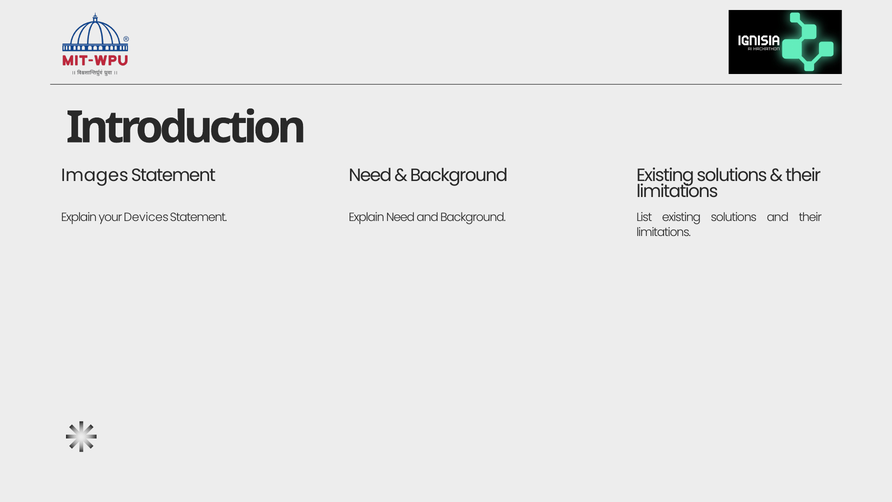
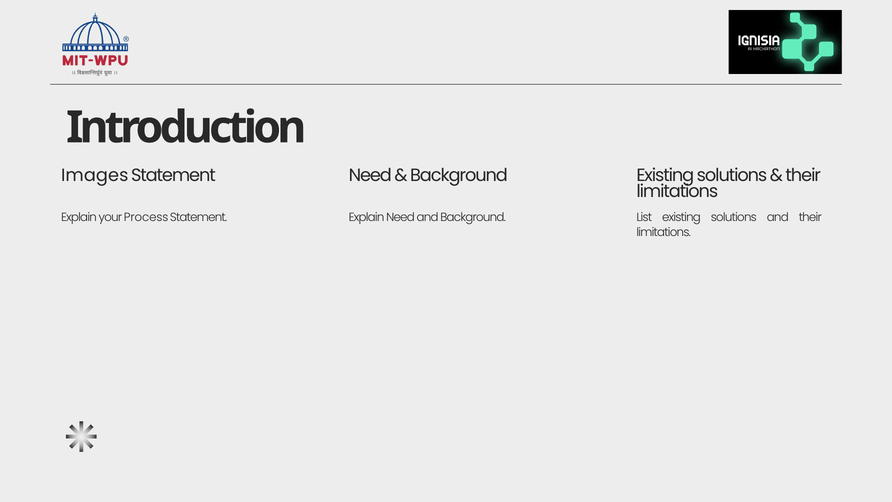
Devices: Devices -> Process
